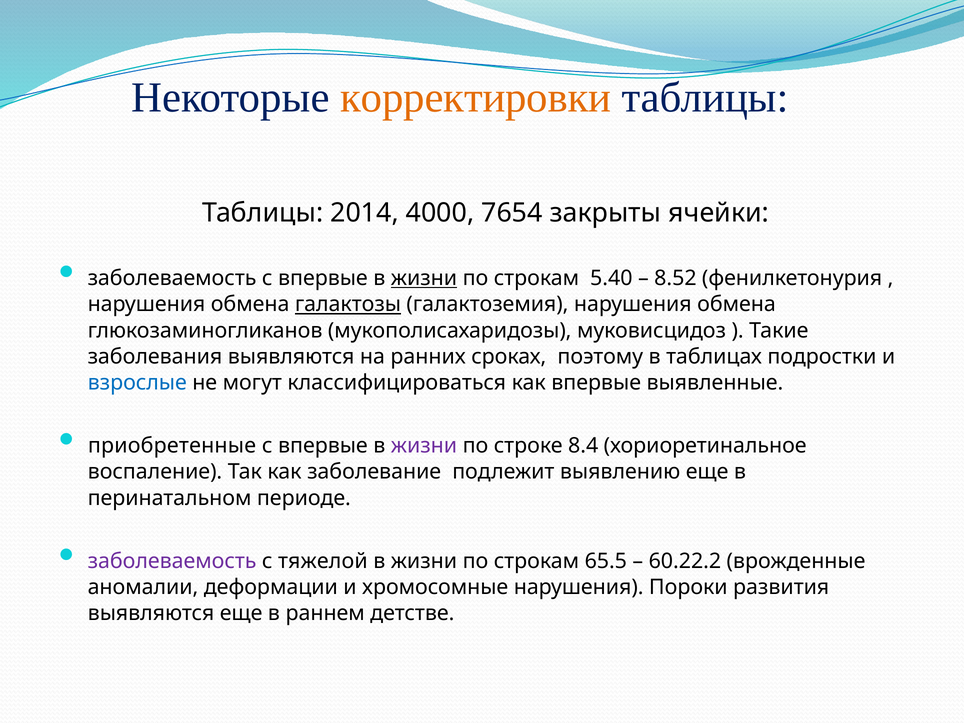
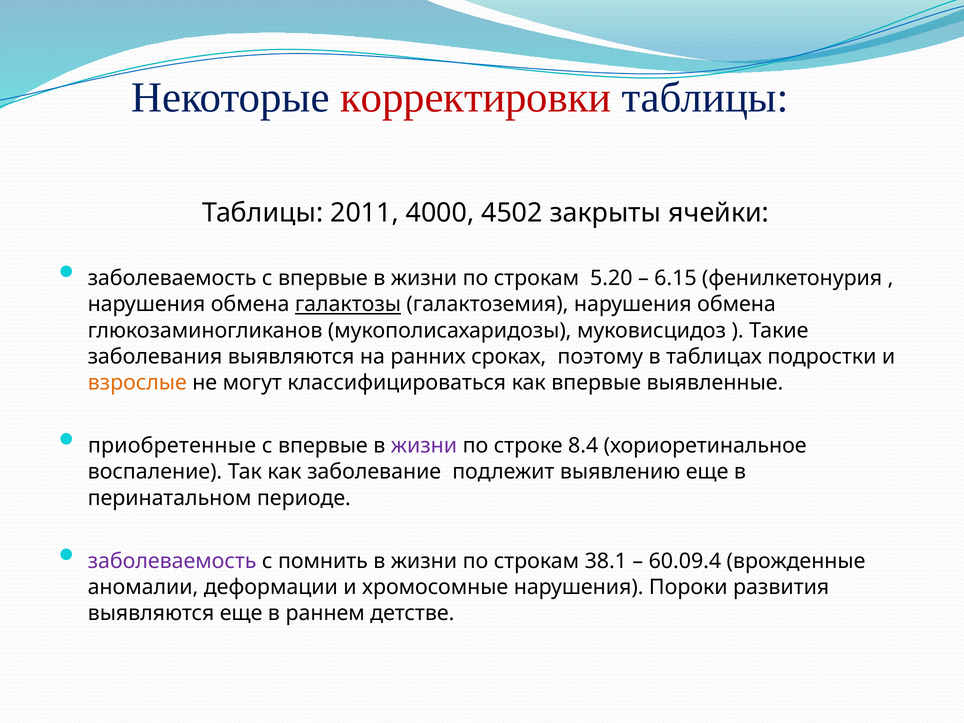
корректировки colour: orange -> red
2014: 2014 -> 2011
7654: 7654 -> 4502
жизни at (424, 278) underline: present -> none
5.40: 5.40 -> 5.20
8.52: 8.52 -> 6.15
взрослые colour: blue -> orange
тяжелой: тяжелой -> помнить
65.5: 65.5 -> 38.1
60.22.2: 60.22.2 -> 60.09.4
